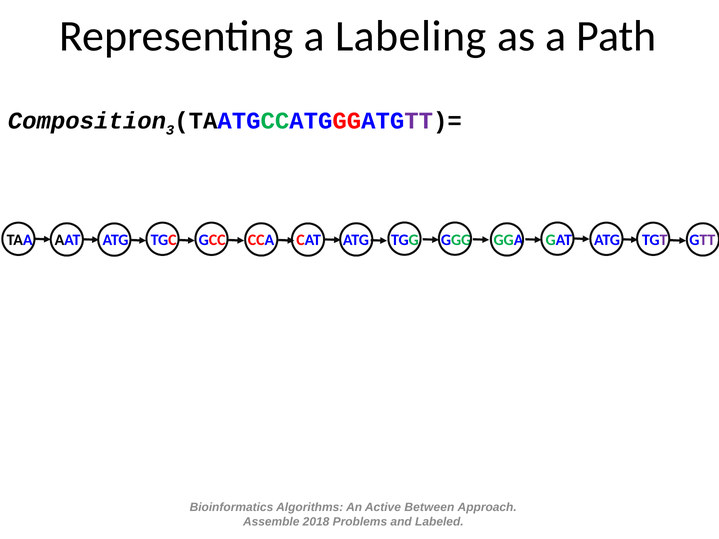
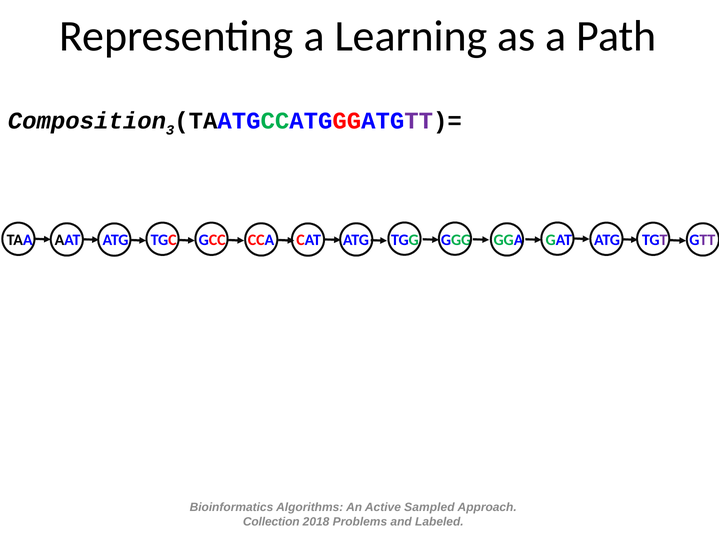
Labeling: Labeling -> Learning
Between: Between -> Sampled
Assemble: Assemble -> Collection
